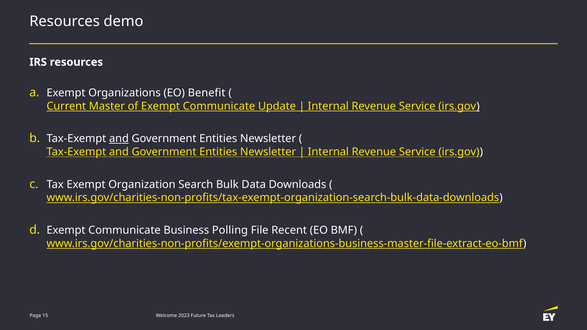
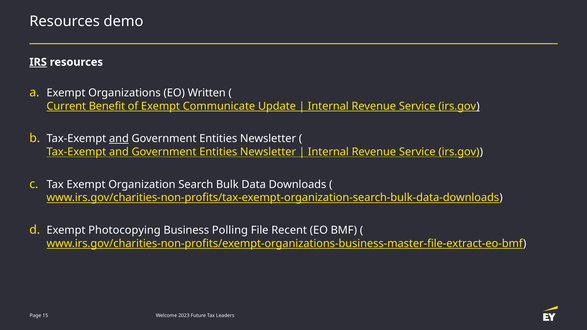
IRS underline: none -> present
Benefit: Benefit -> Written
Master: Master -> Benefit
Communicate at (125, 230): Communicate -> Photocopying
